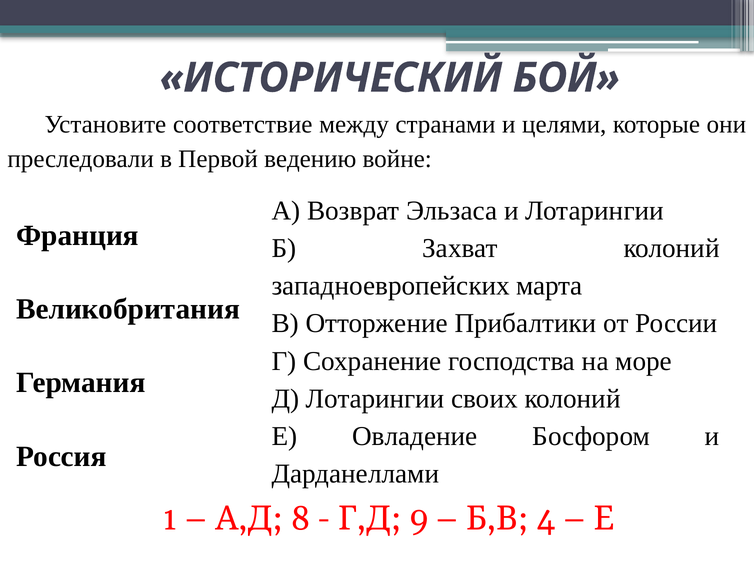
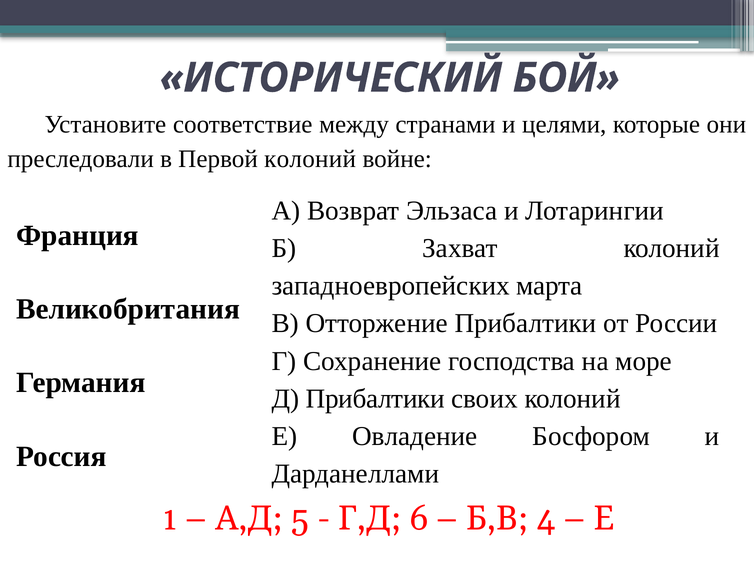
Первой ведению: ведению -> колоний
Д Лотарингии: Лотарингии -> Прибалтики
8: 8 -> 5
9: 9 -> 6
